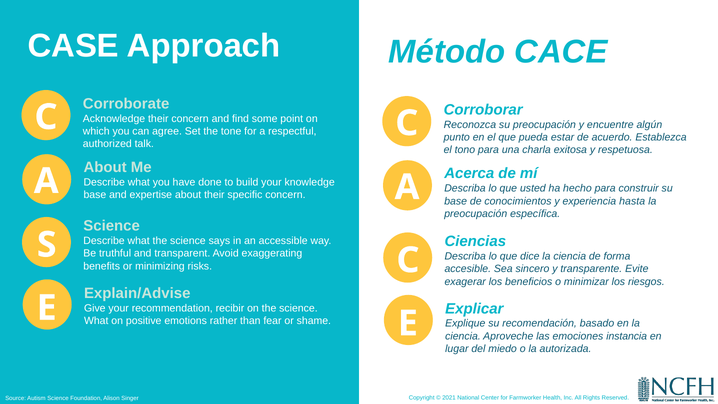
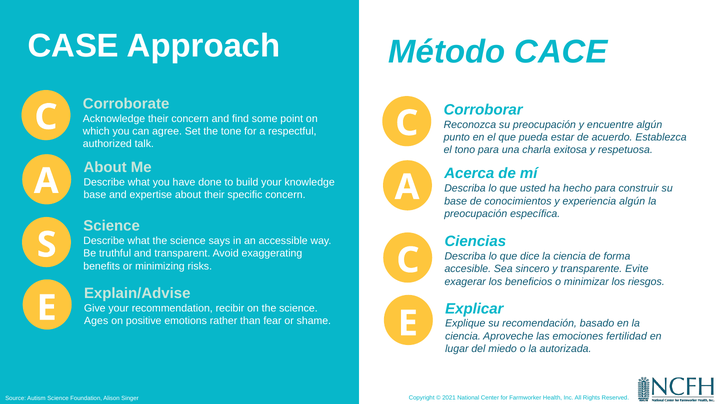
experiencia hasta: hasta -> algún
What at (96, 321): What -> Ages
instancia: instancia -> fertilidad
